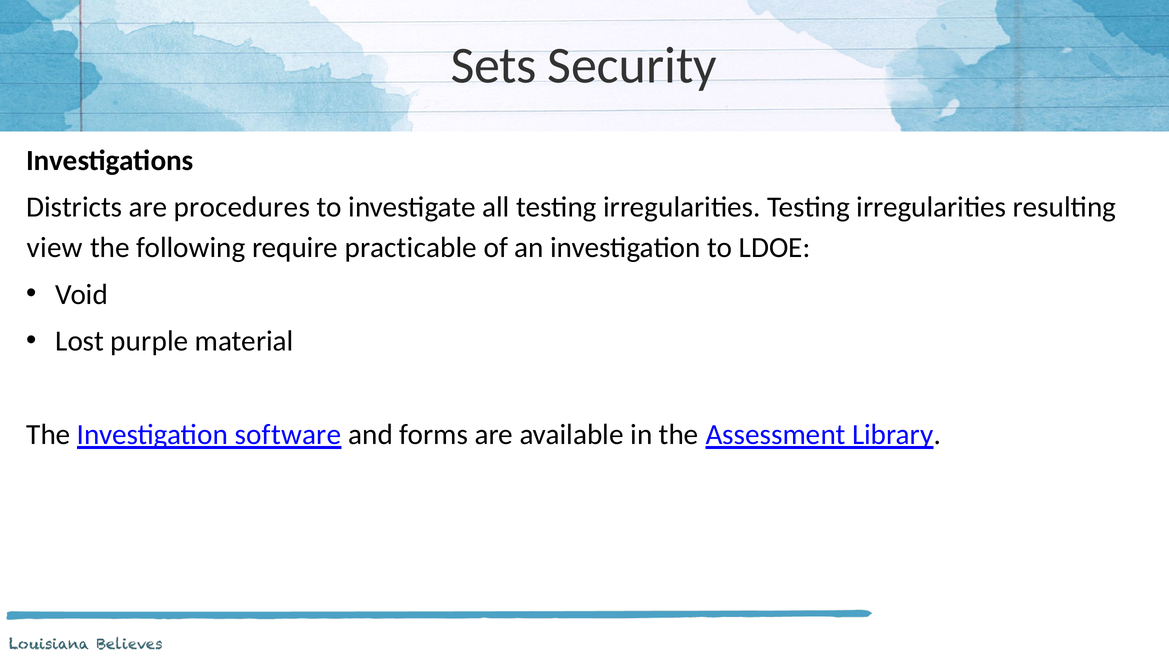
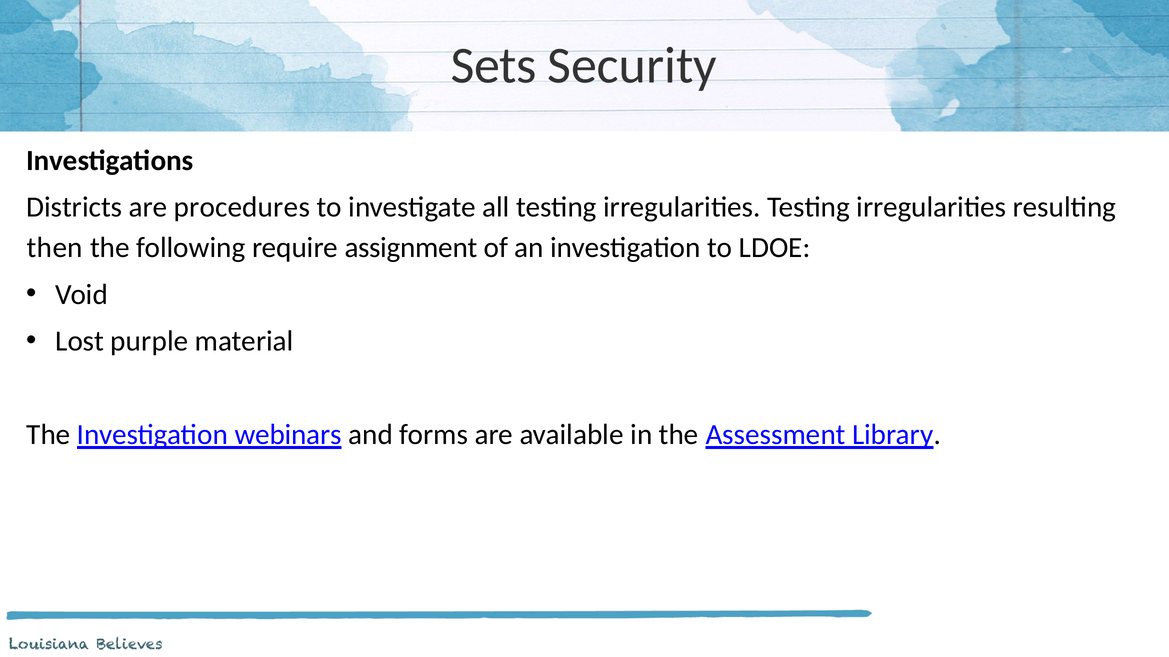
view: view -> then
practicable: practicable -> assignment
software: software -> webinars
